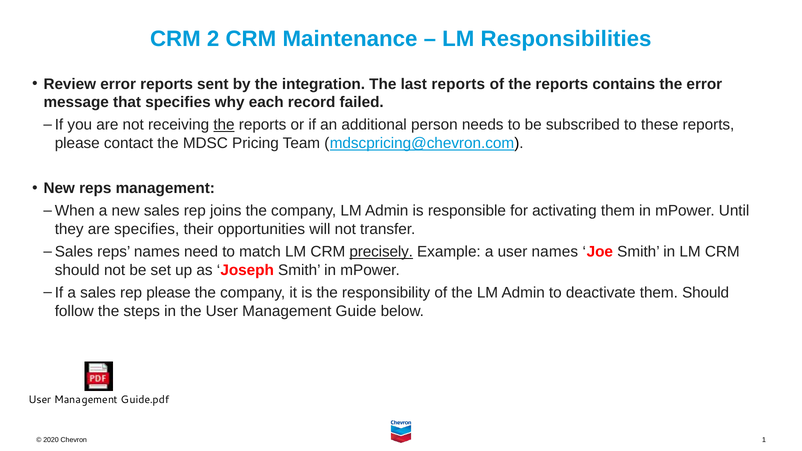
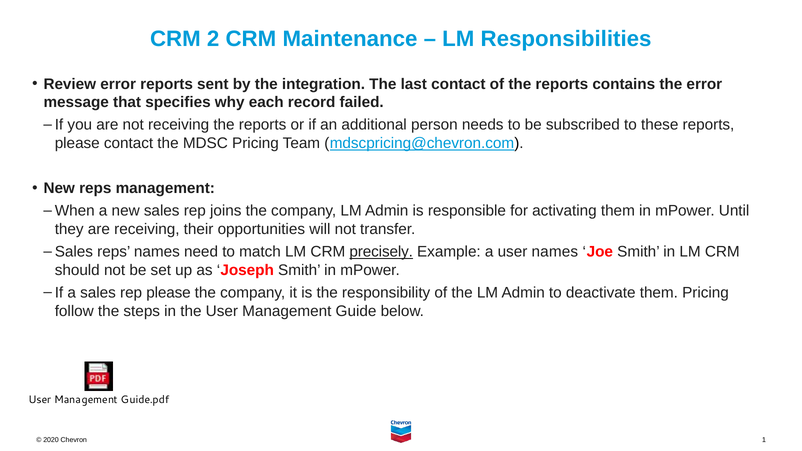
last reports: reports -> contact
the at (224, 125) underline: present -> none
are specifies: specifies -> receiving
them Should: Should -> Pricing
